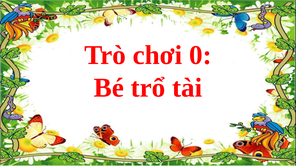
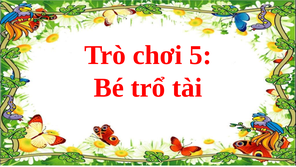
0: 0 -> 5
